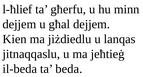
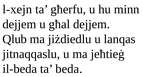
l-ħlief: l-ħlief -> l-xejn
Kien: Kien -> Qlub
